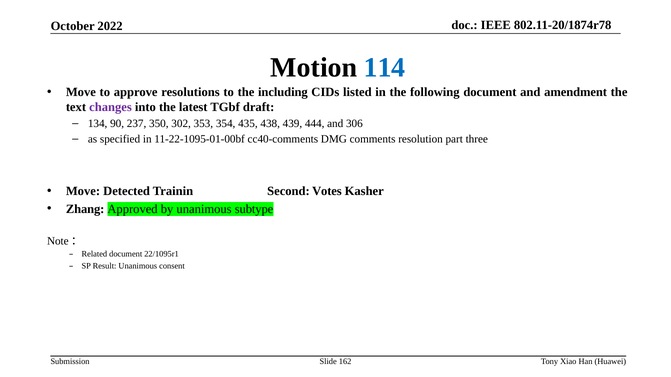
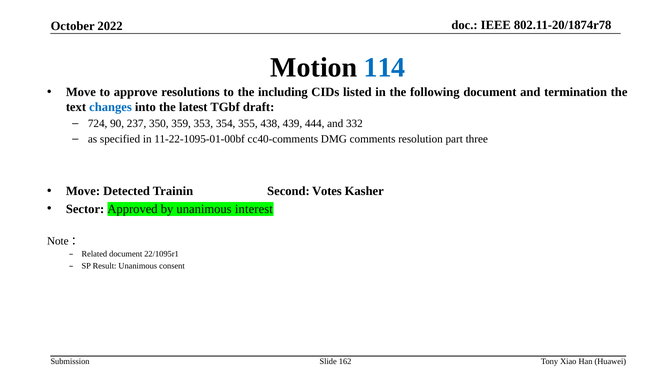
amendment: amendment -> termination
changes colour: purple -> blue
134: 134 -> 724
302: 302 -> 359
435: 435 -> 355
306: 306 -> 332
Zhang: Zhang -> Sector
subtype: subtype -> interest
